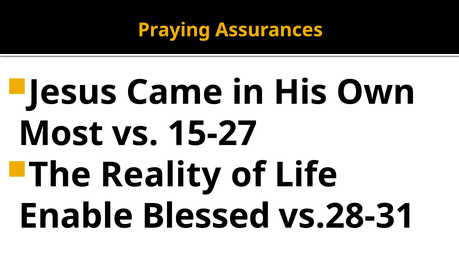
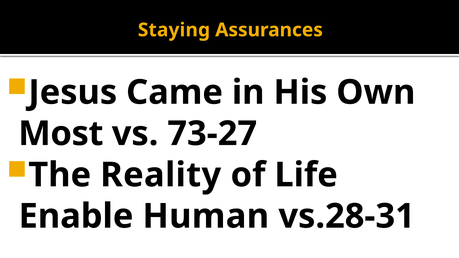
Praying: Praying -> Staying
15-27: 15-27 -> 73-27
Blessed: Blessed -> Human
